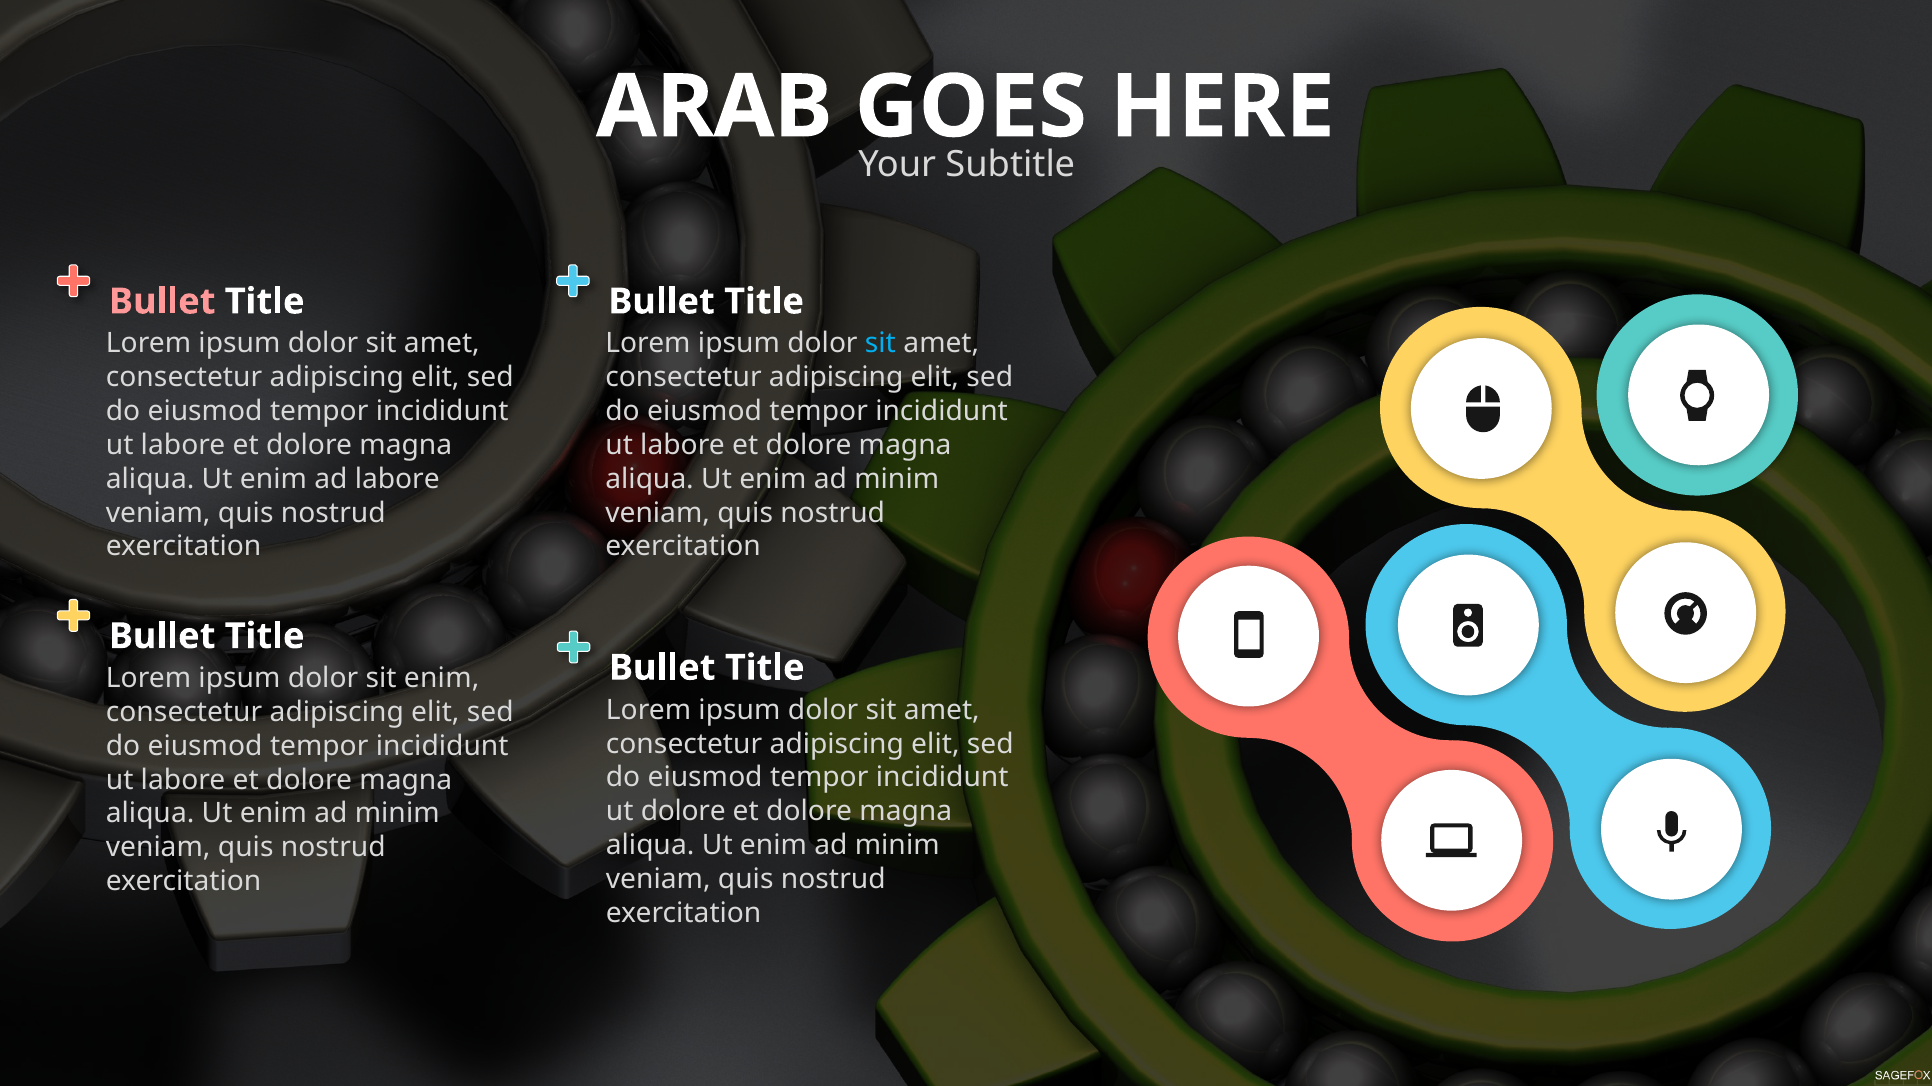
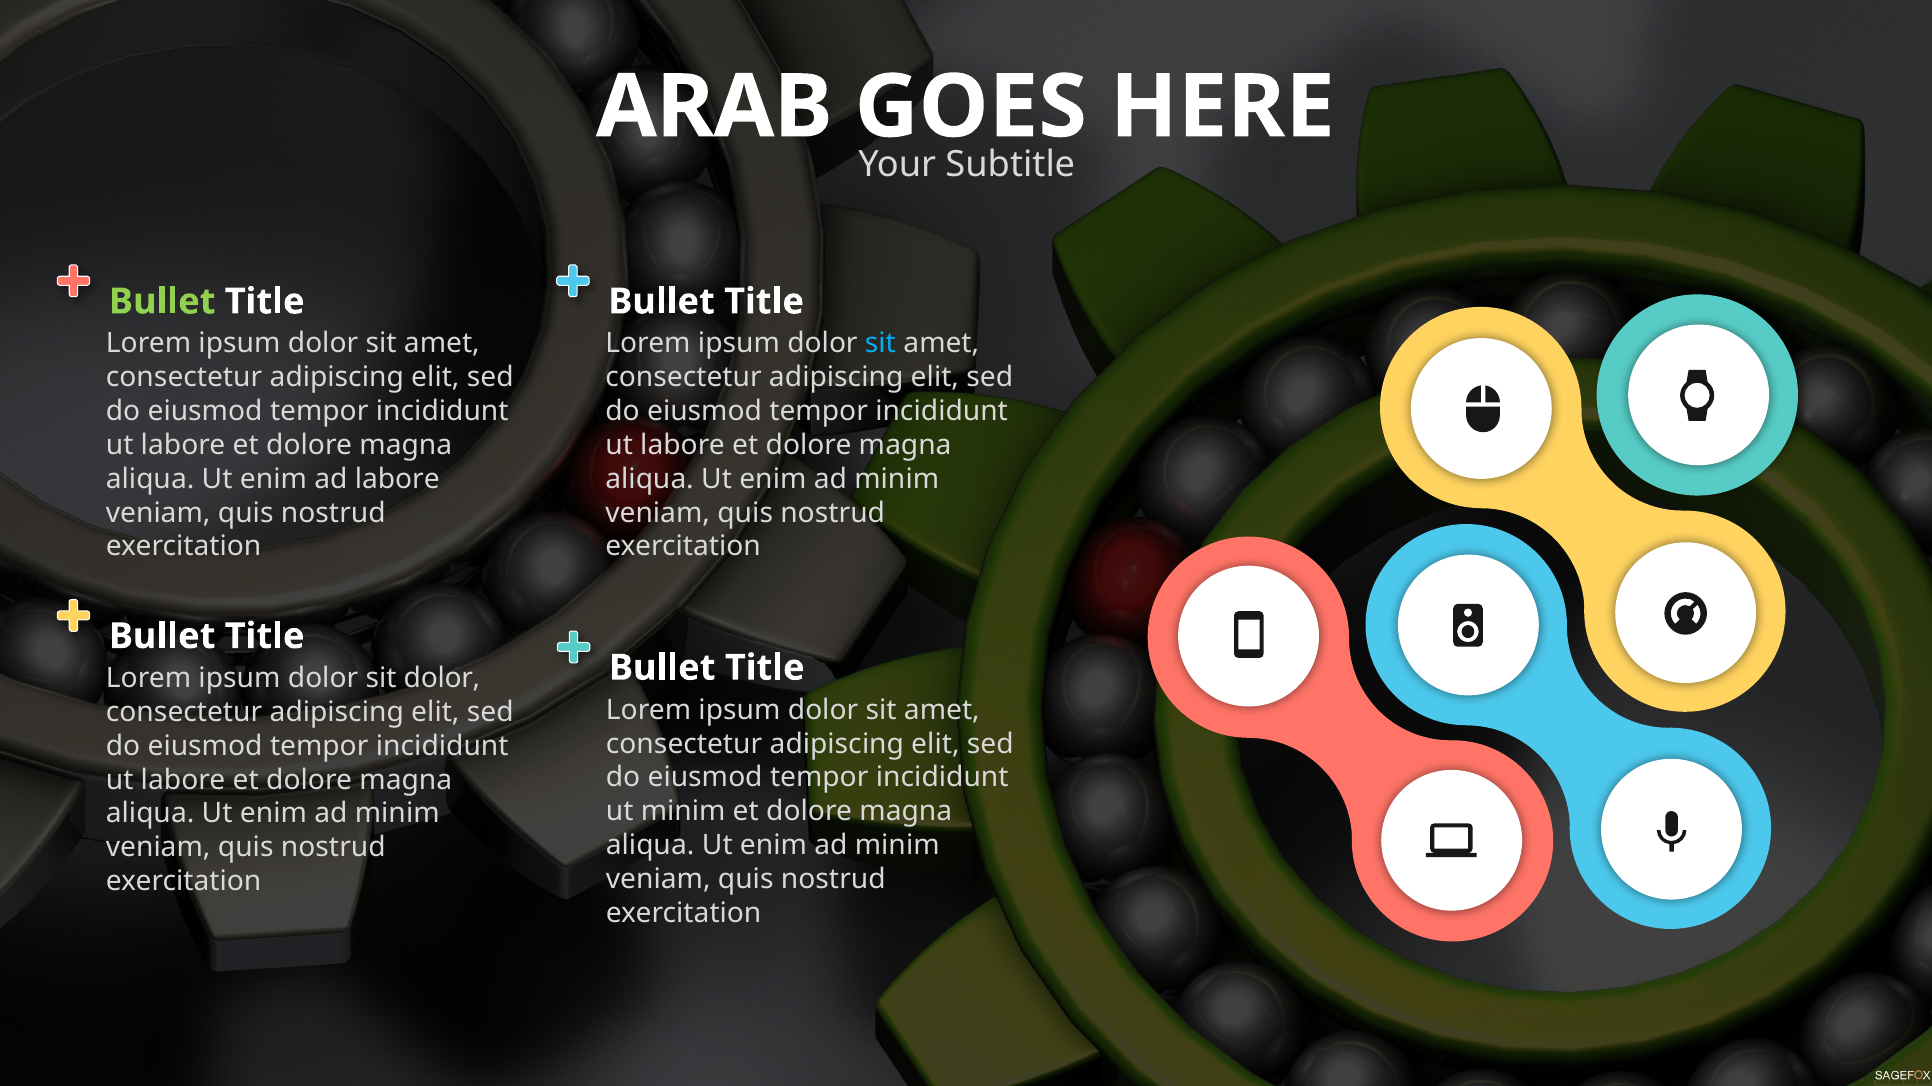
Bullet at (162, 302) colour: pink -> light green
sit enim: enim -> dolor
ut dolore: dolore -> minim
